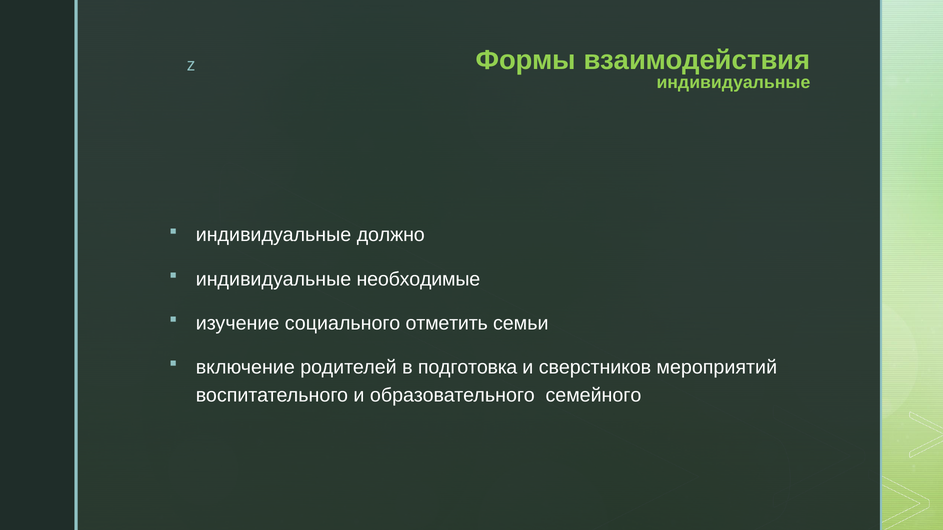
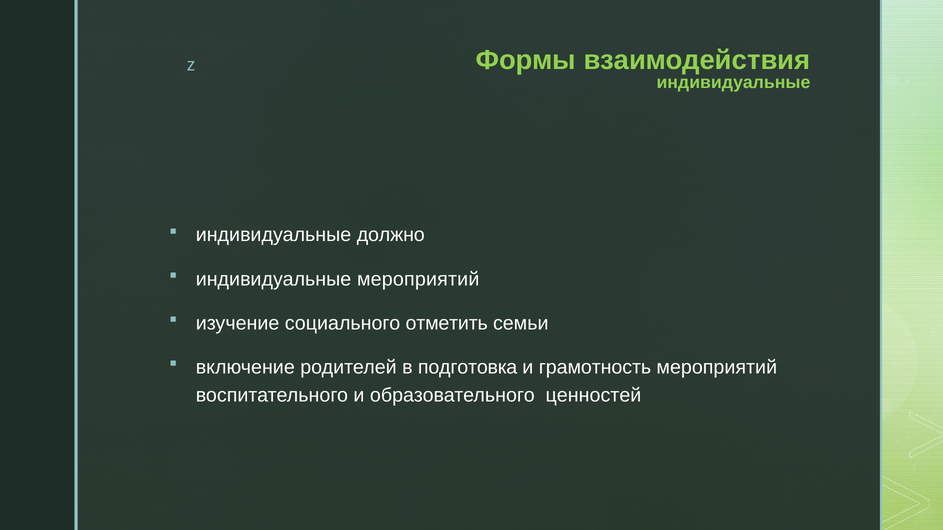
индивидуальные необходимые: необходимые -> мероприятий
сверстников: сверстников -> грамотность
семейного: семейного -> ценностей
